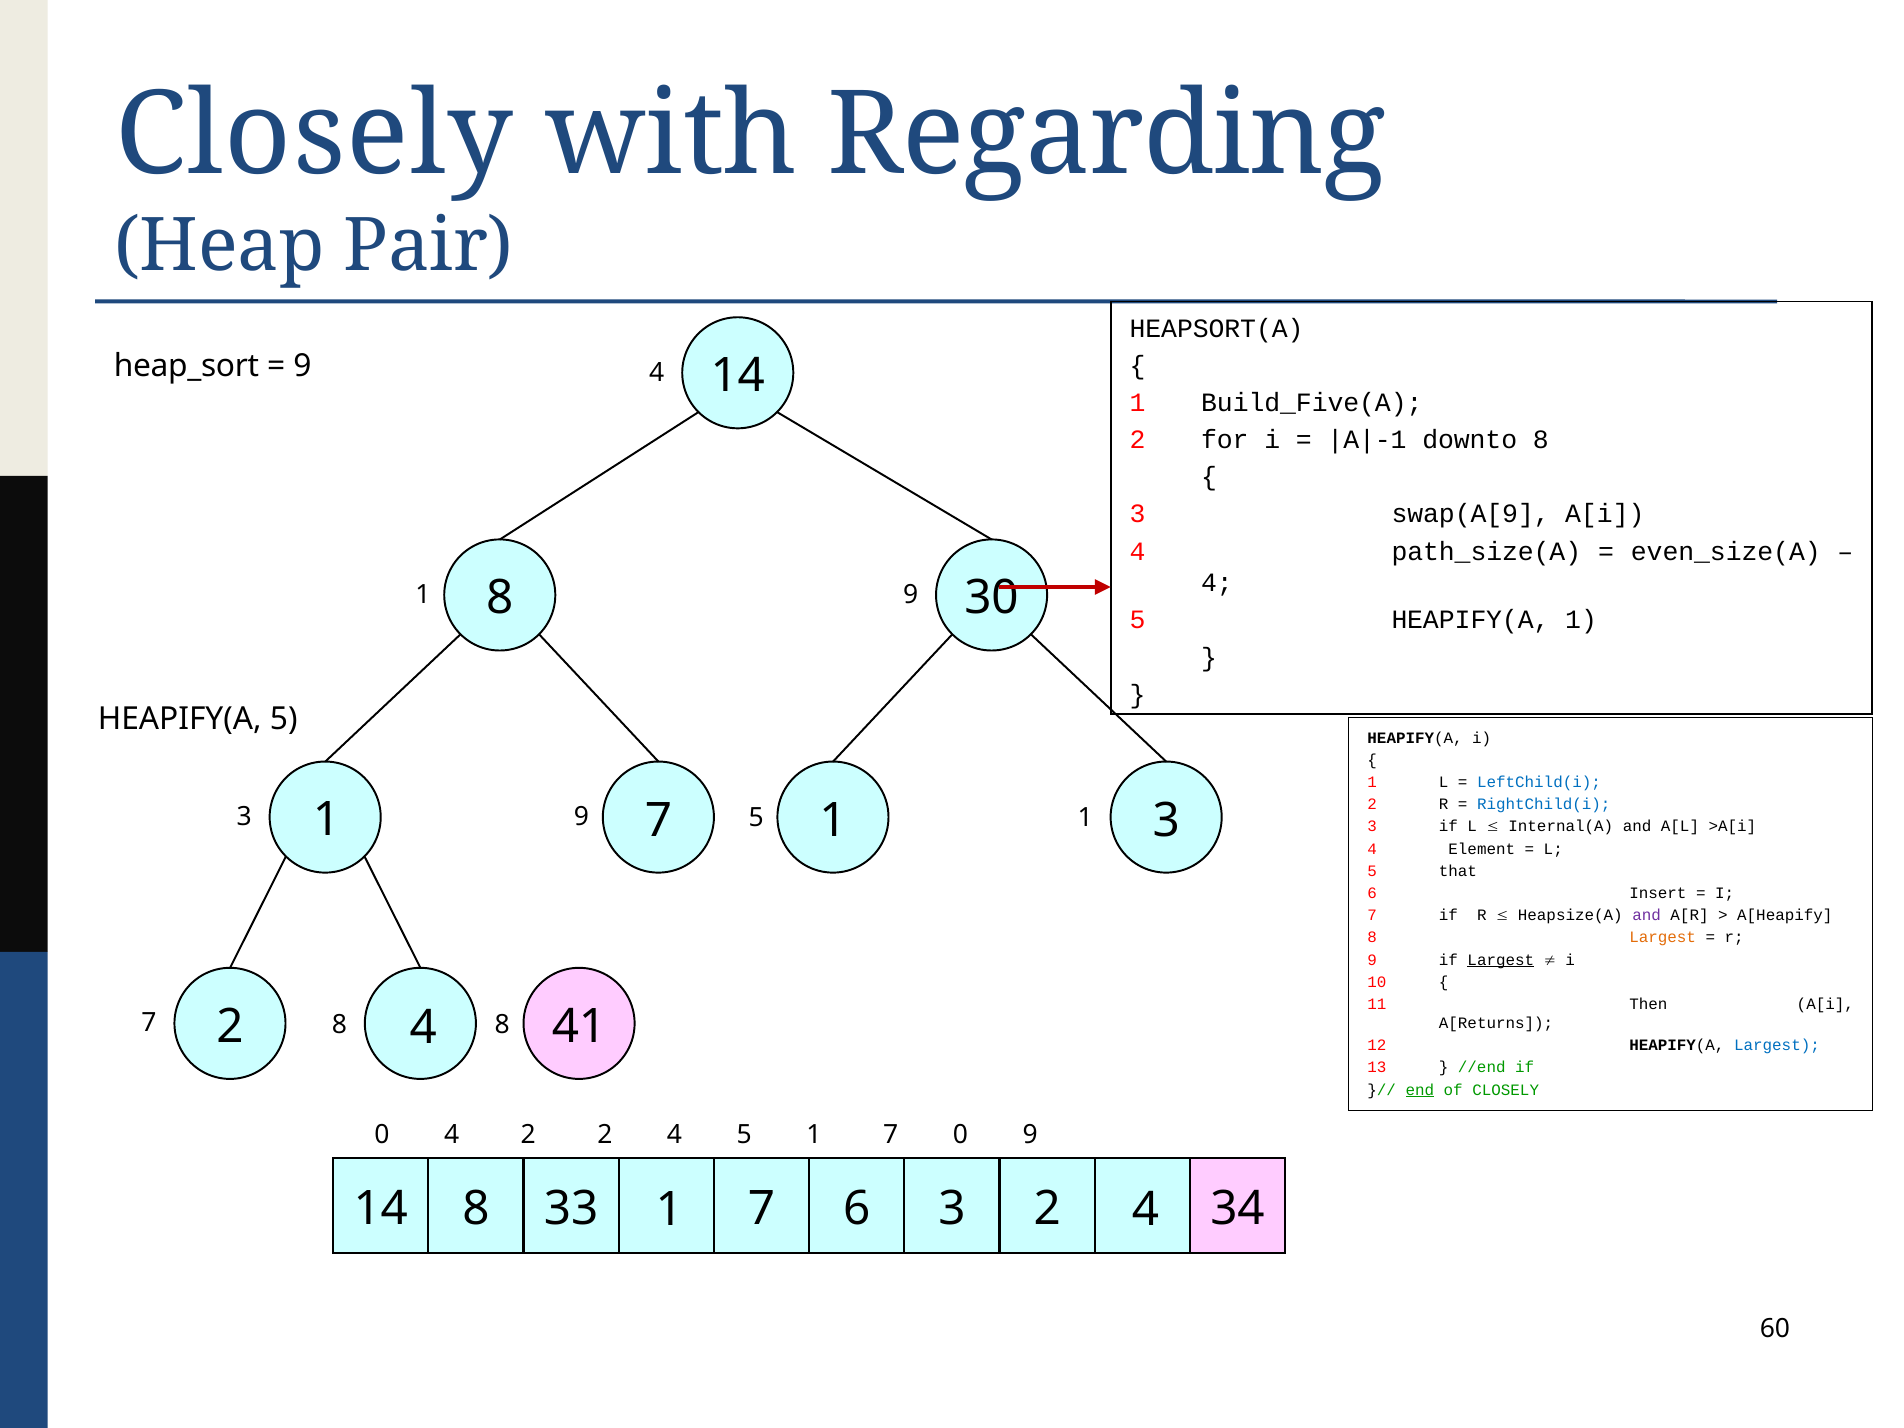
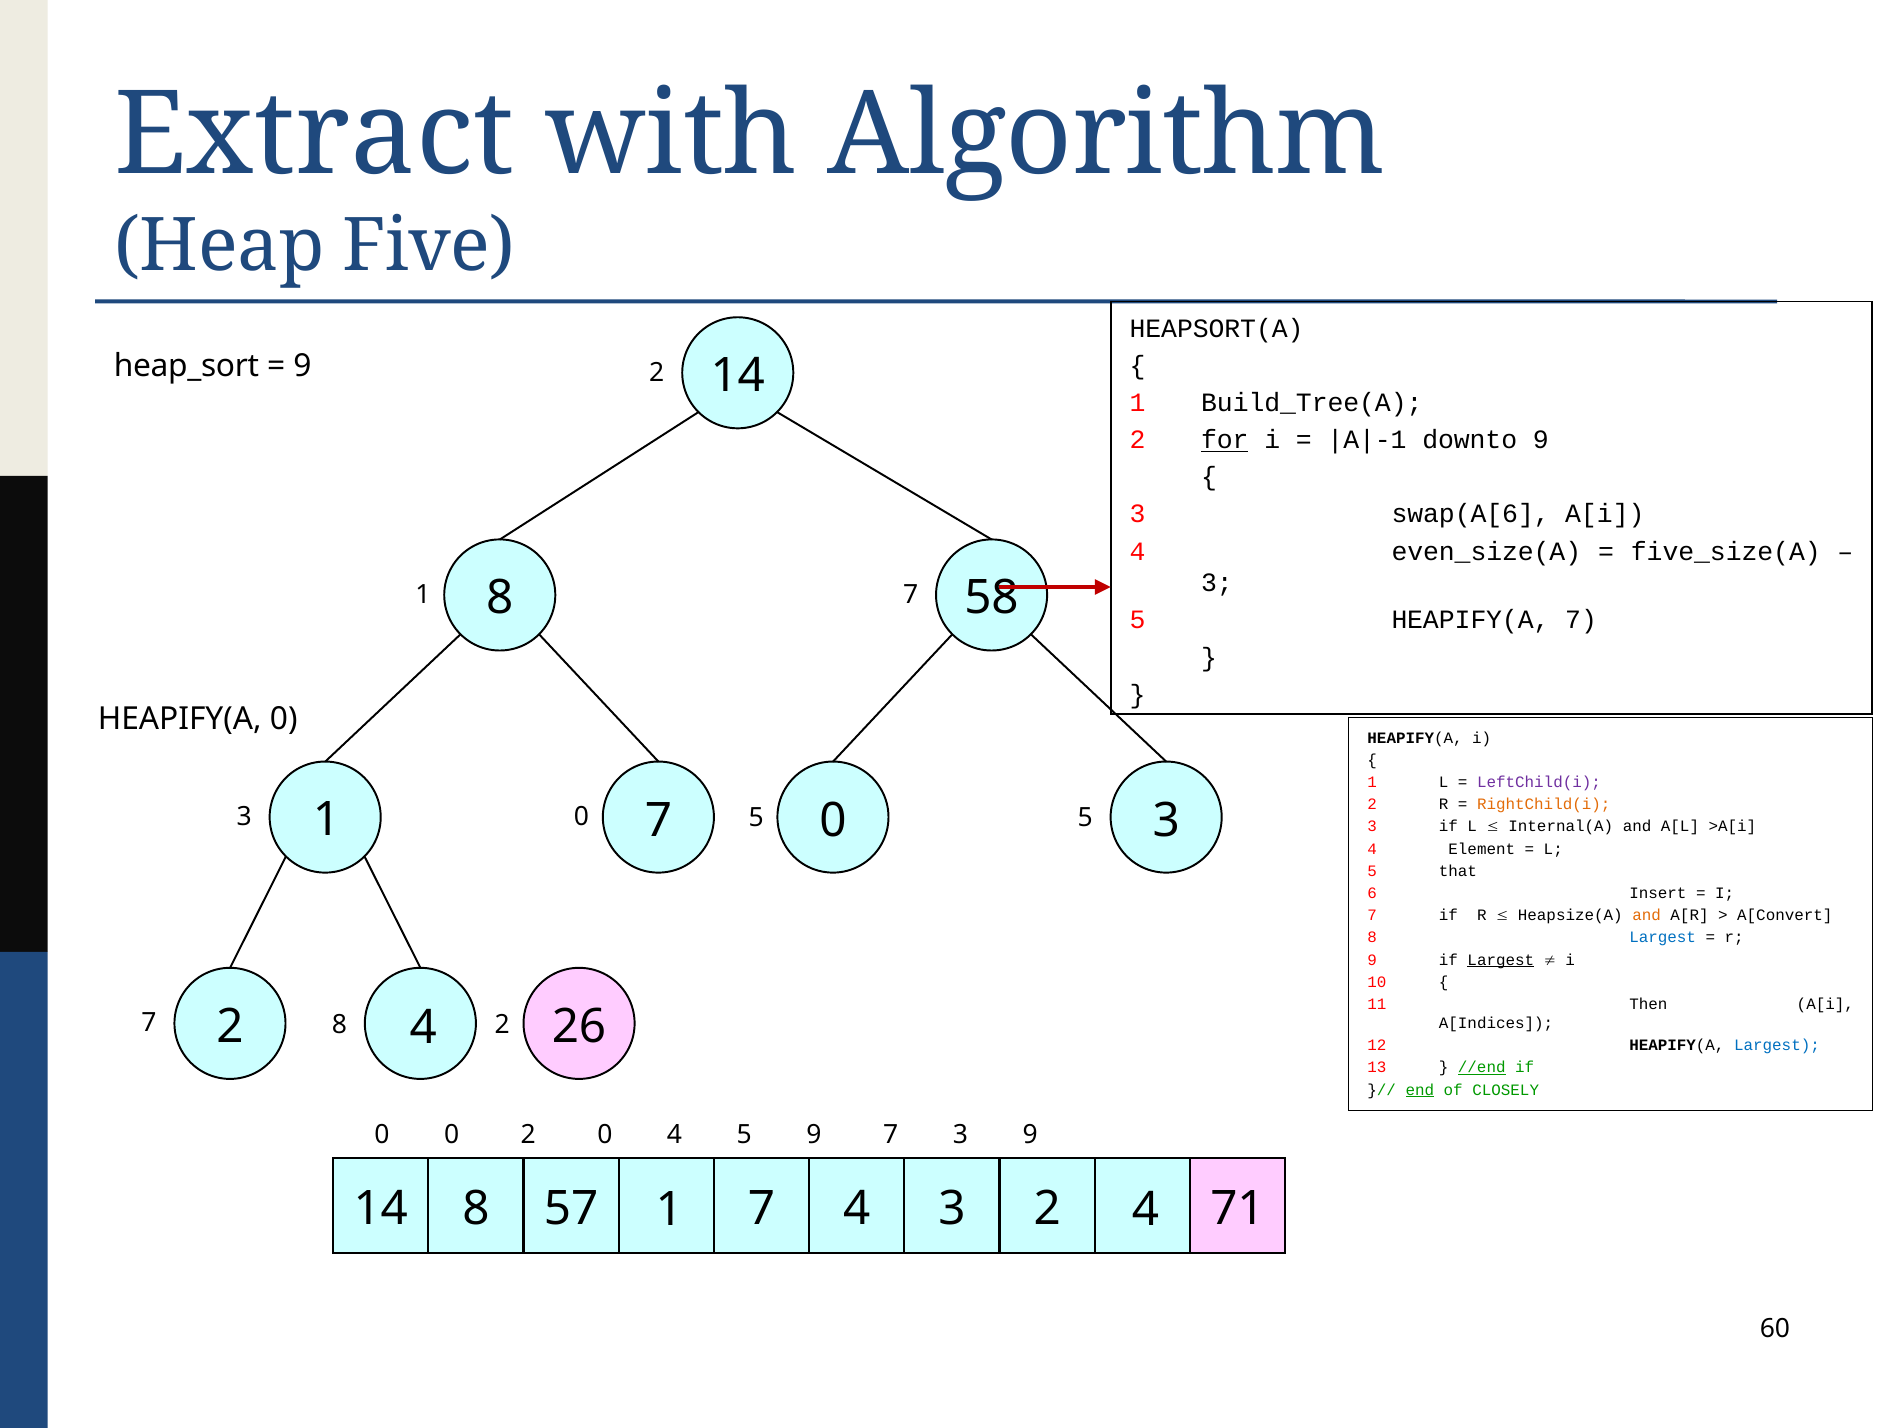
Closely at (314, 135): Closely -> Extract
Regarding: Regarding -> Algorithm
Pair: Pair -> Five
9 4: 4 -> 2
Build_Five(A: Build_Five(A -> Build_Tree(A
for underline: none -> present
downto 8: 8 -> 9
swap(A[9: swap(A[9 -> swap(A[6
path_size(A: path_size(A -> even_size(A
even_size(A: even_size(A -> five_size(A
4 at (1217, 583): 4 -> 3
30: 30 -> 58
1 9: 9 -> 7
HEAPIFY(A 1: 1 -> 7
HEAPIFY(A 5: 5 -> 0
LeftChild(i colour: blue -> purple
RightChild(i colour: blue -> orange
7 1: 1 -> 0
3 9: 9 -> 0
1 at (1085, 818): 1 -> 5
and at (1647, 915) colour: purple -> orange
A[Heapify: A[Heapify -> A[Convert
Largest at (1663, 938) colour: orange -> blue
41: 41 -> 26
8 8: 8 -> 2
A[Returns: A[Returns -> A[Indices
//end underline: none -> present
0 4: 4 -> 0
2 2: 2 -> 0
4 5 1: 1 -> 9
0 at (960, 1134): 0 -> 3
33: 33 -> 57
7 6: 6 -> 4
34: 34 -> 71
